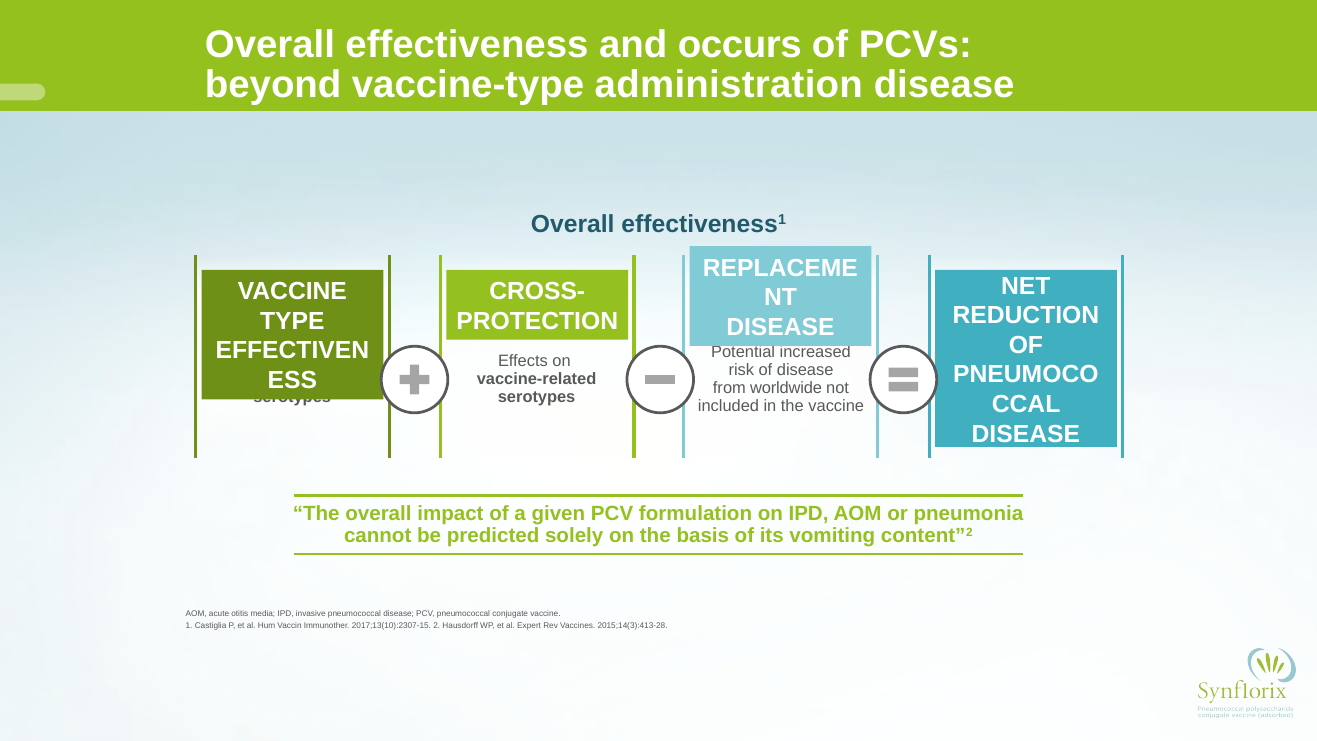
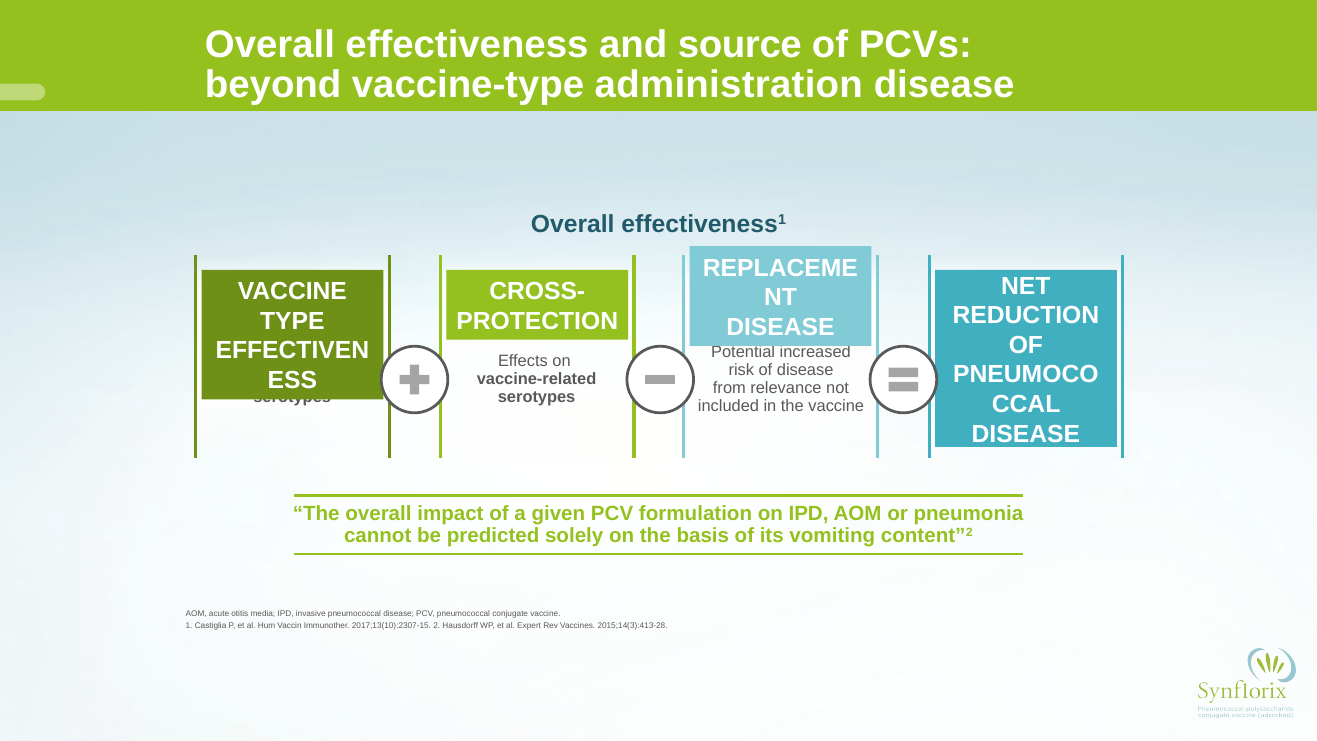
occurs: occurs -> source
worldwide: worldwide -> relevance
